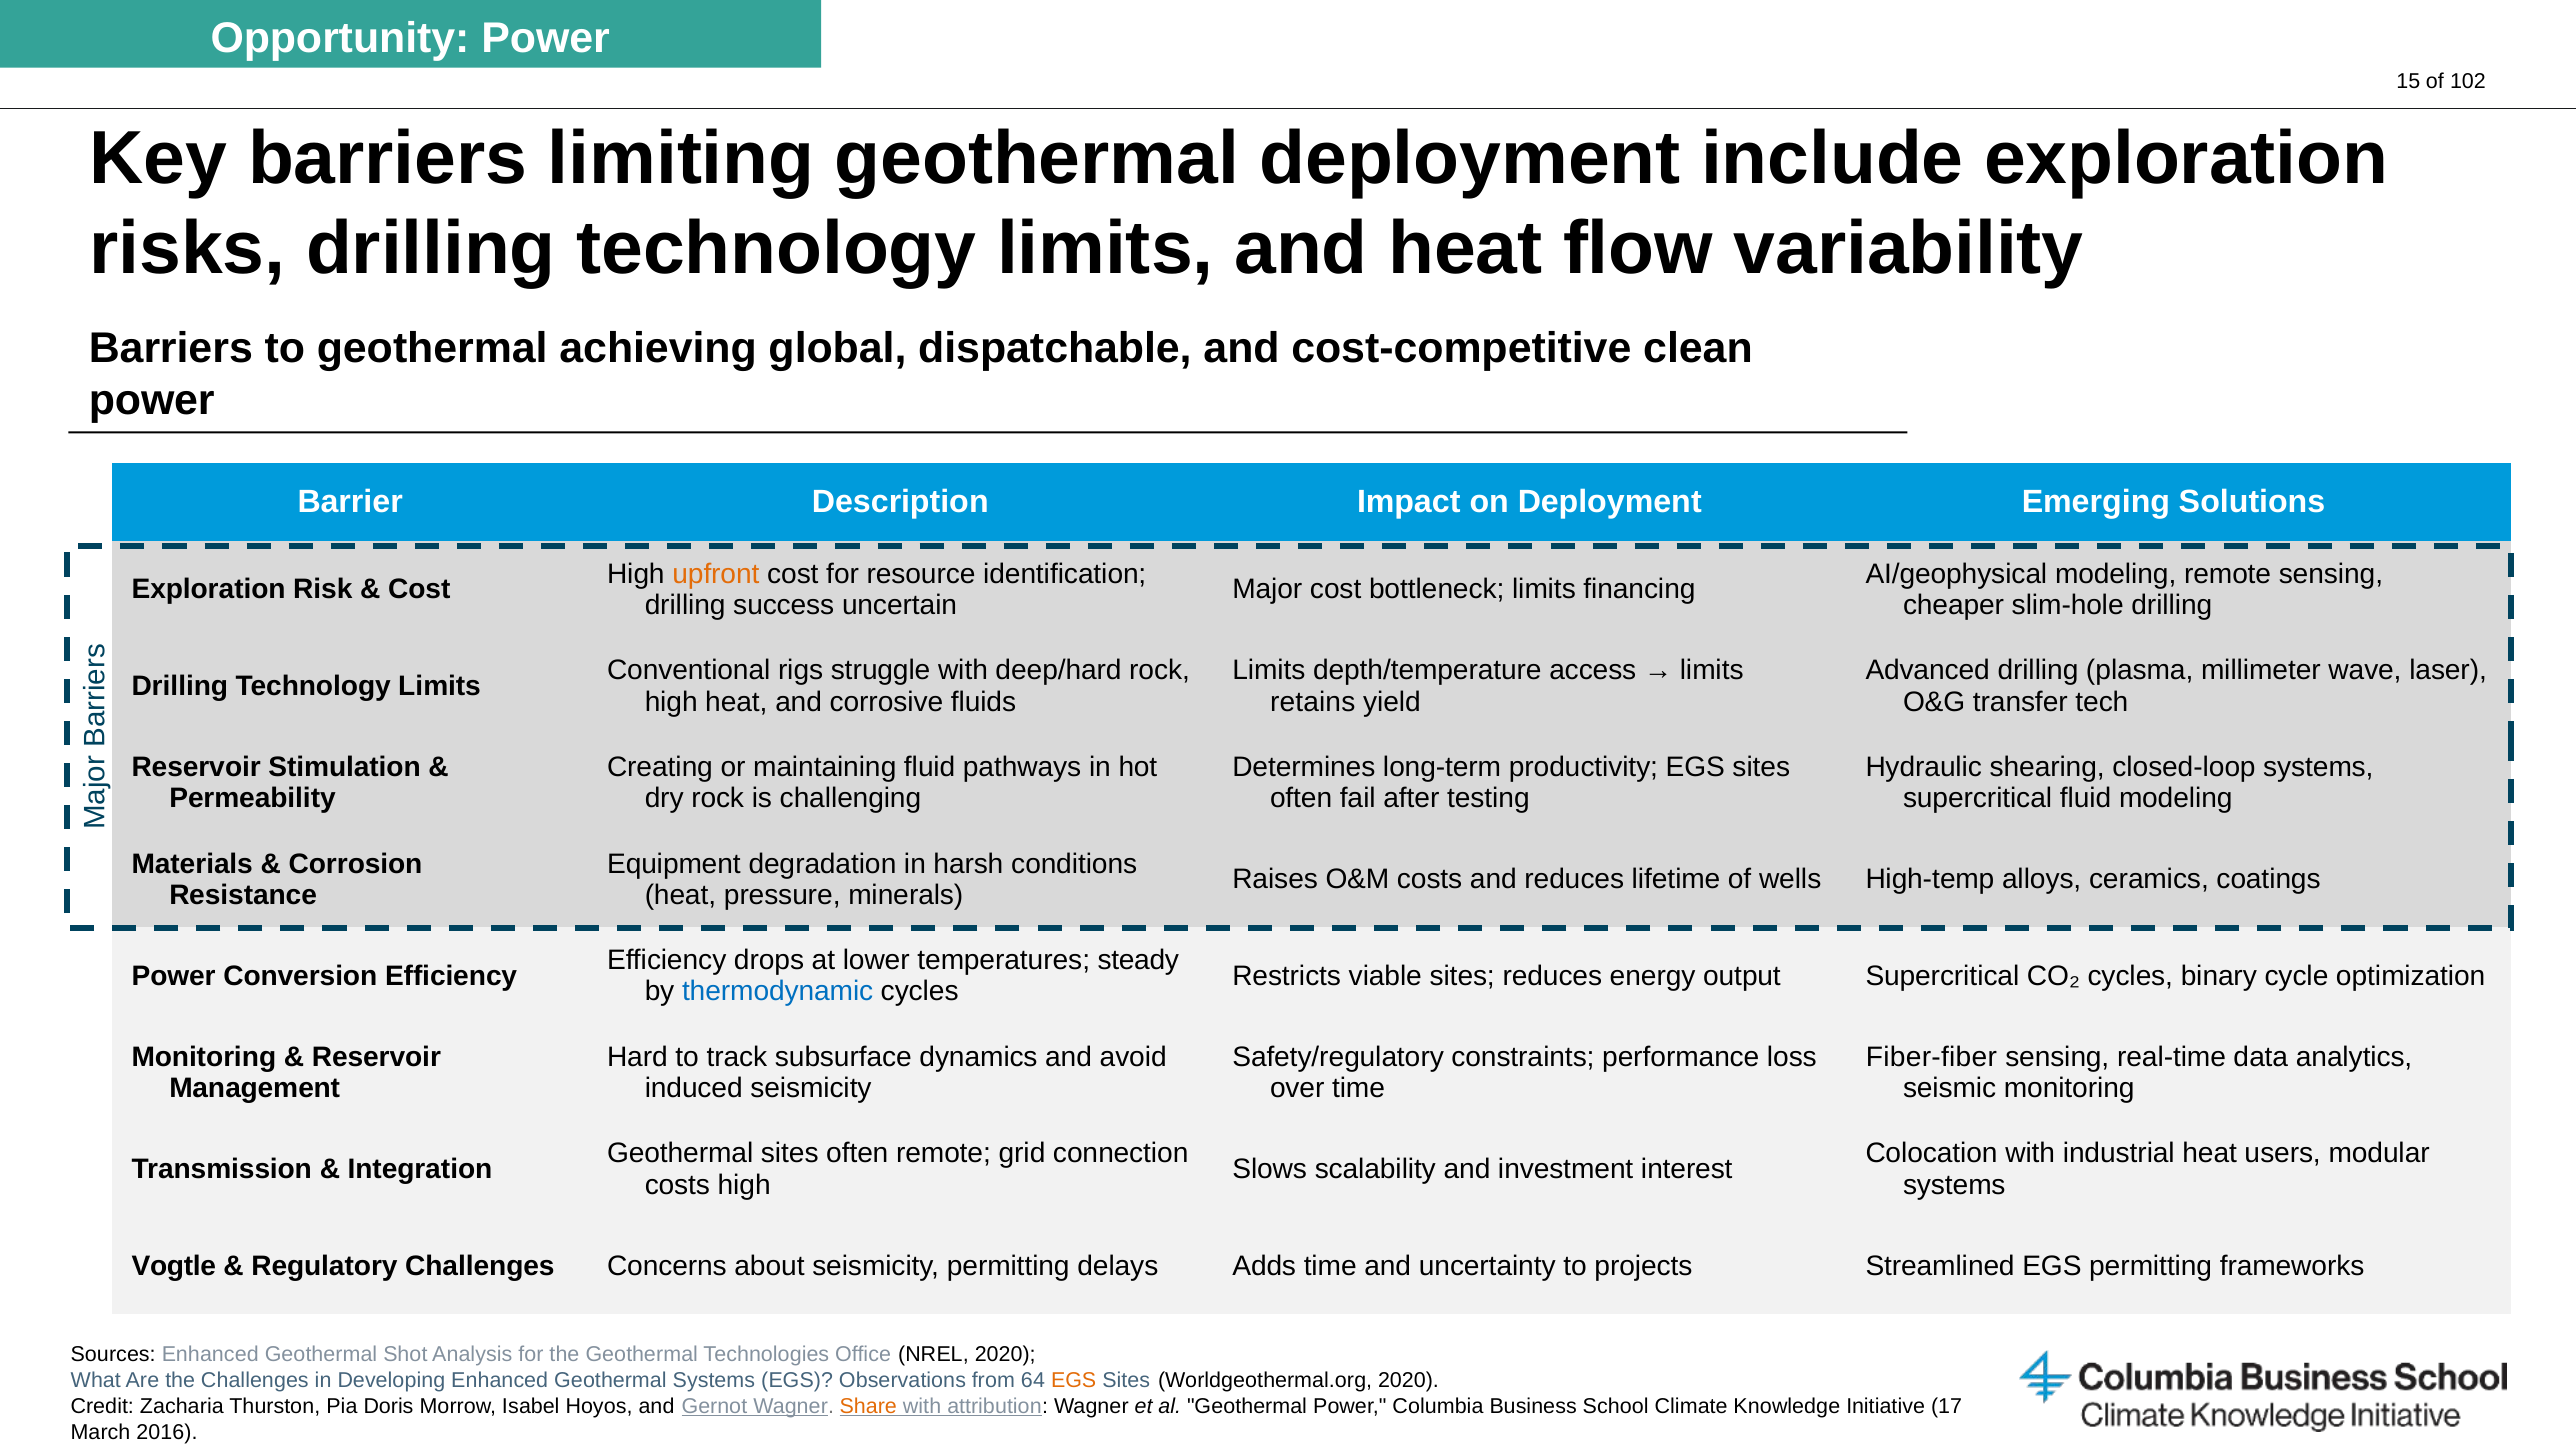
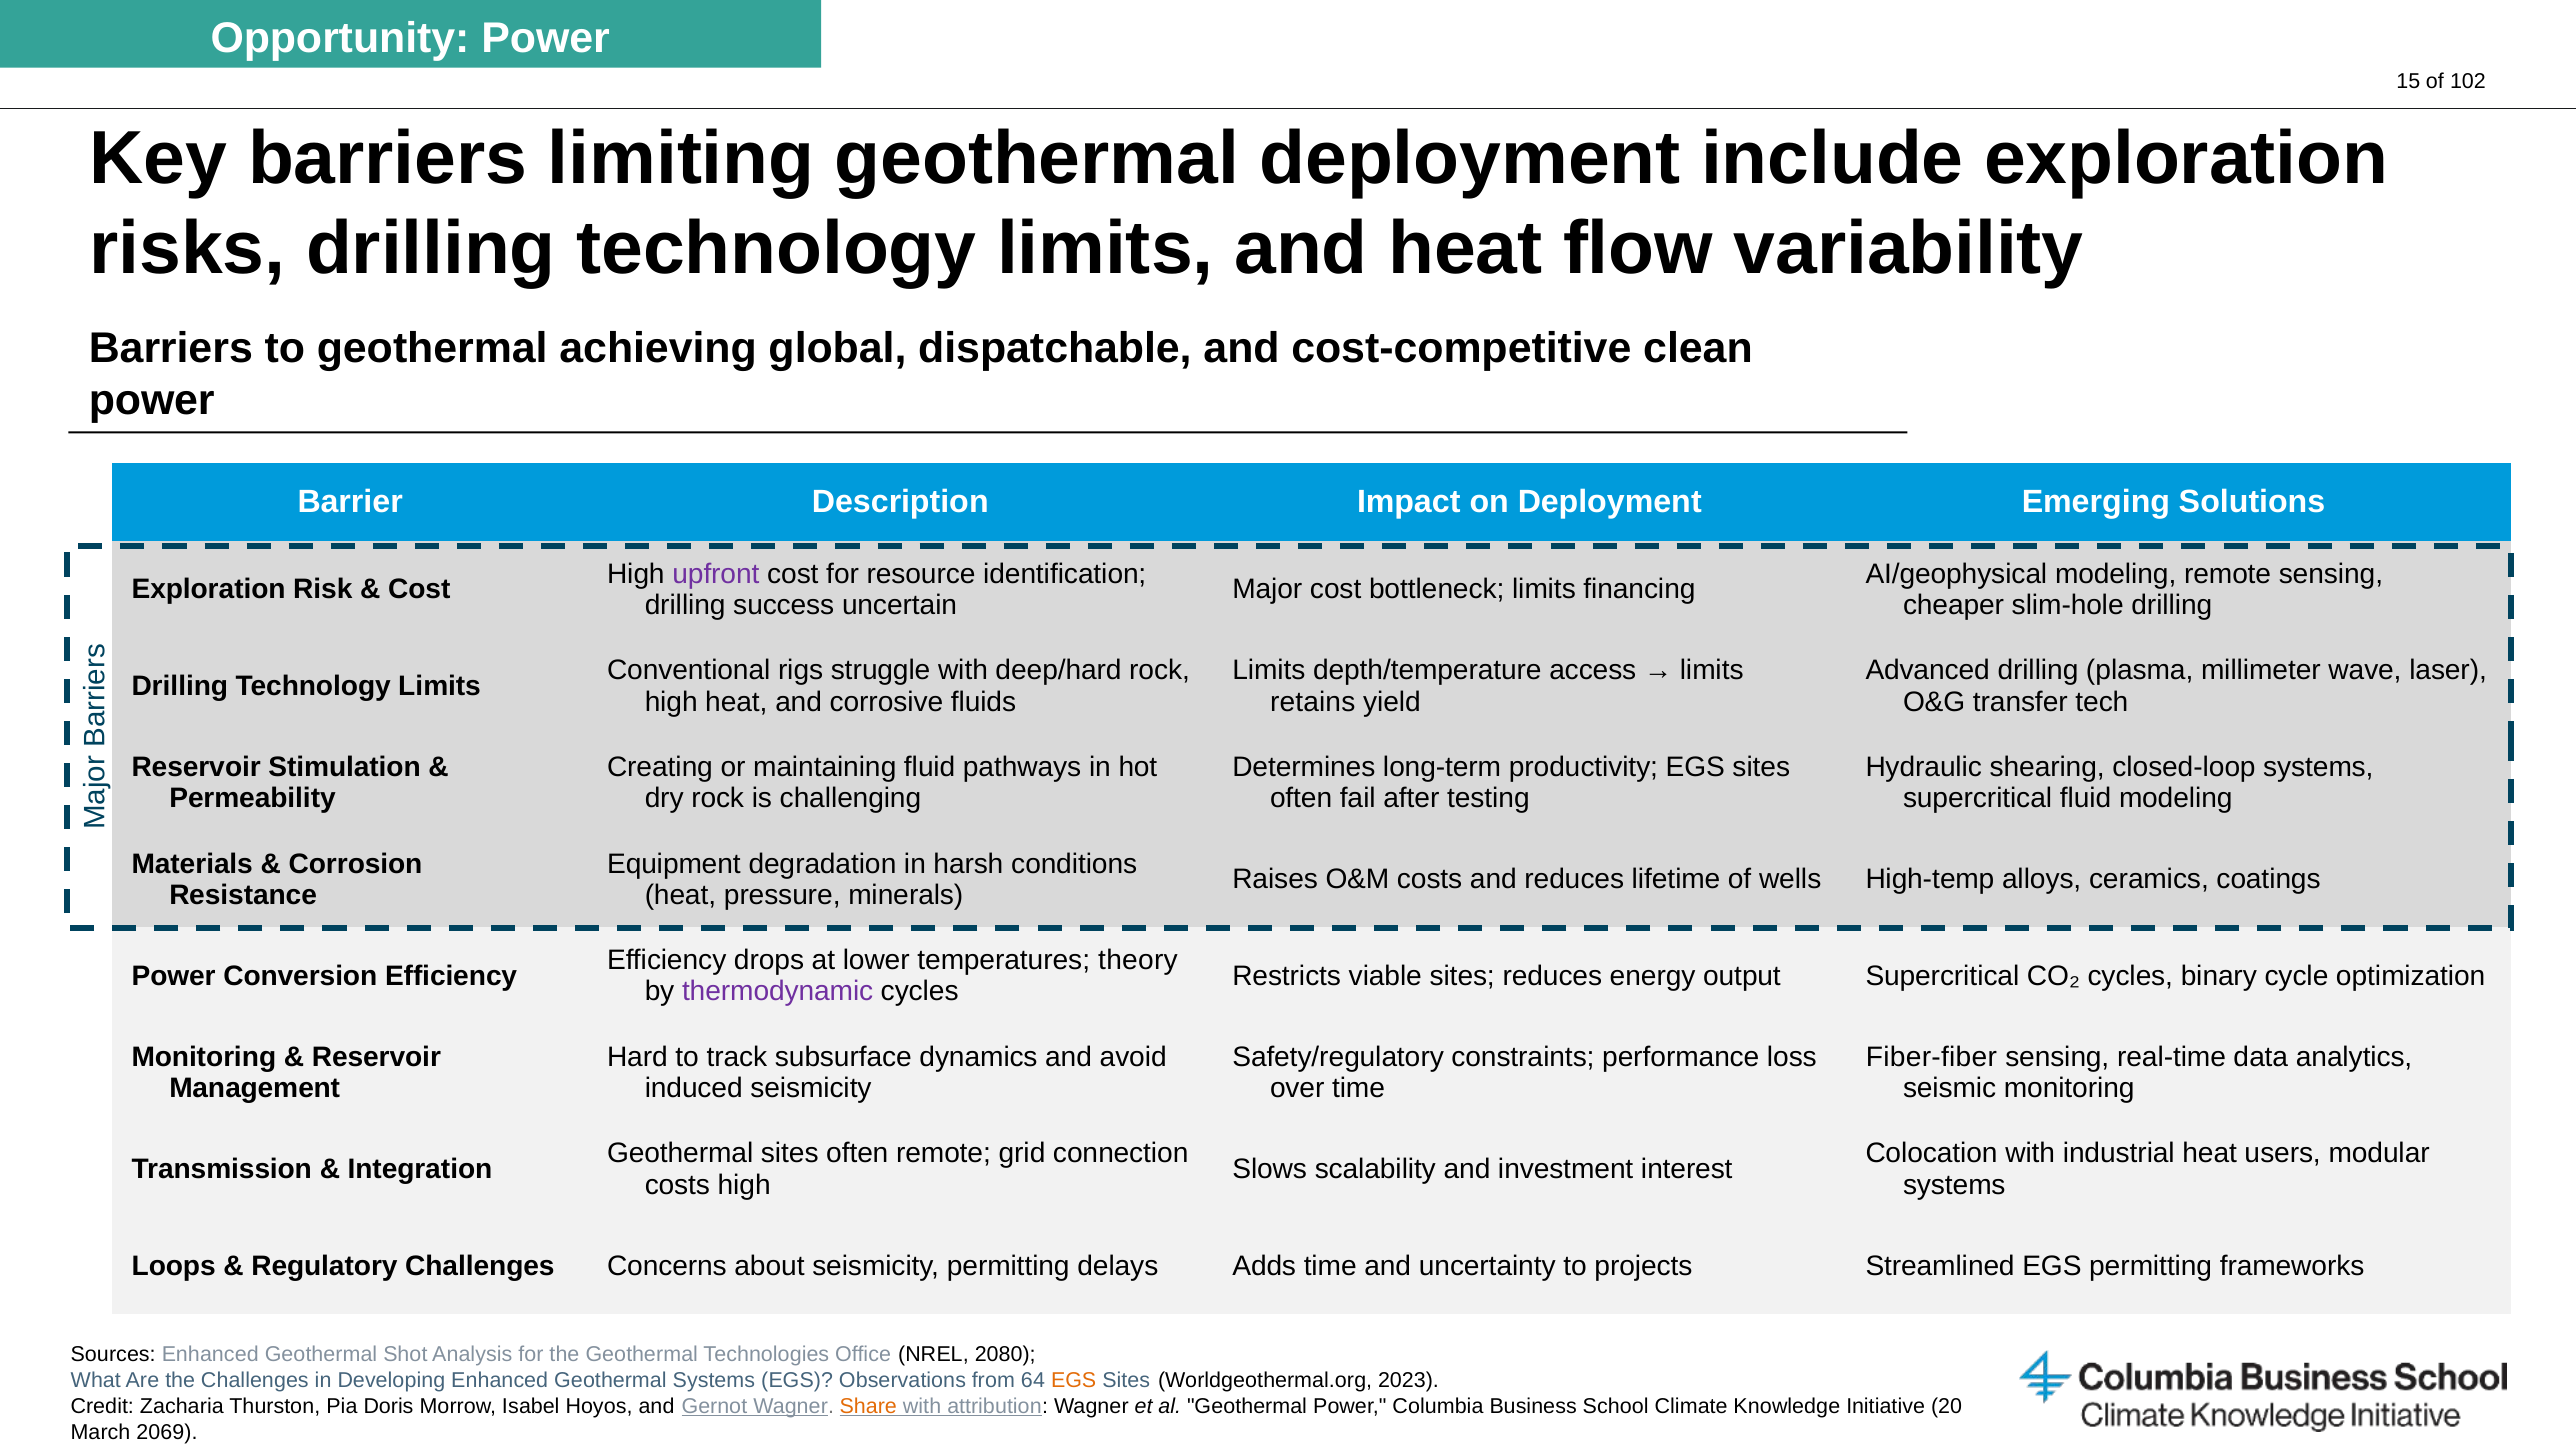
upfront colour: orange -> purple
steady: steady -> theory
thermodynamic colour: blue -> purple
Vogtle: Vogtle -> Loops
NREL 2020: 2020 -> 2080
Worldgeothermal.org 2020: 2020 -> 2023
17: 17 -> 20
2016: 2016 -> 2069
